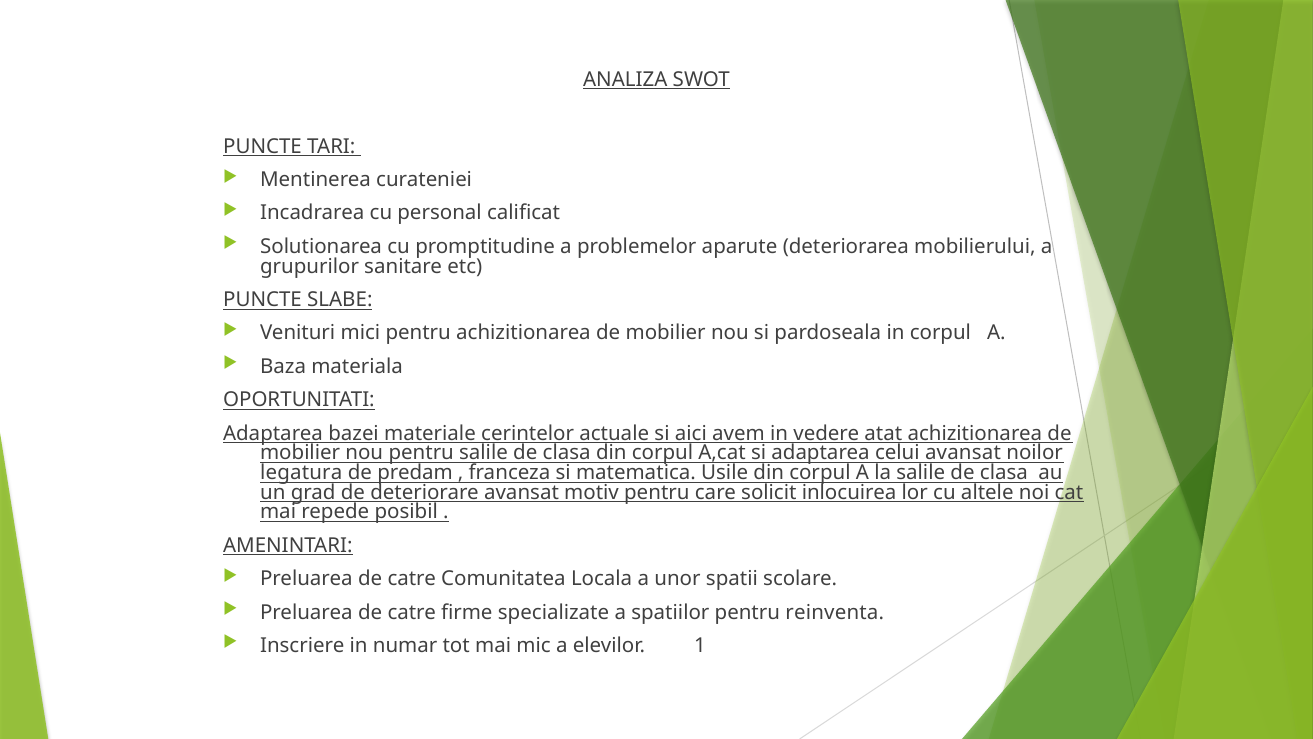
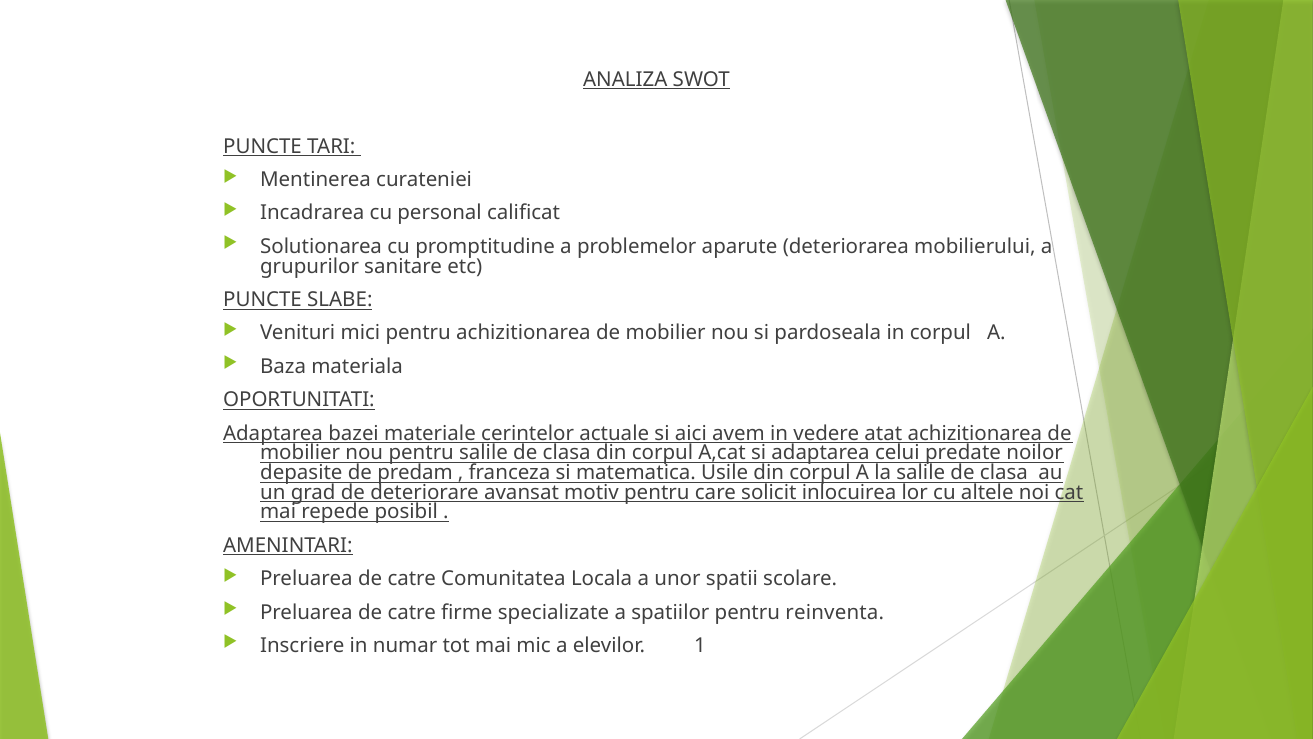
celui avansat: avansat -> predate
legatura: legatura -> depasite
